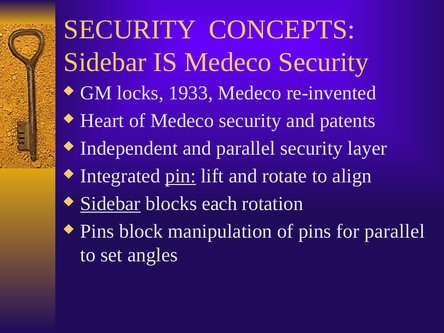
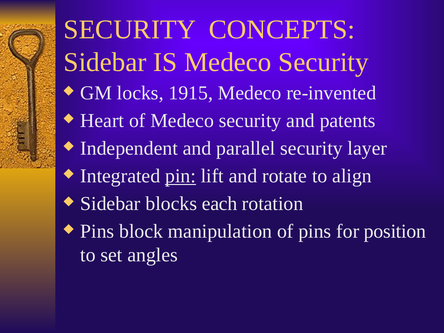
1933: 1933 -> 1915
Sidebar at (110, 204) underline: present -> none
for parallel: parallel -> position
